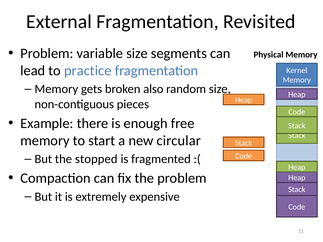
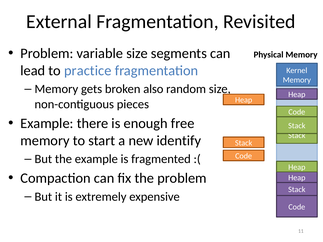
circular: circular -> identify
the stopped: stopped -> example
